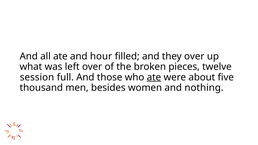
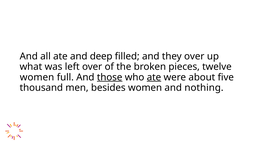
hour: hour -> deep
session at (37, 77): session -> women
those underline: none -> present
